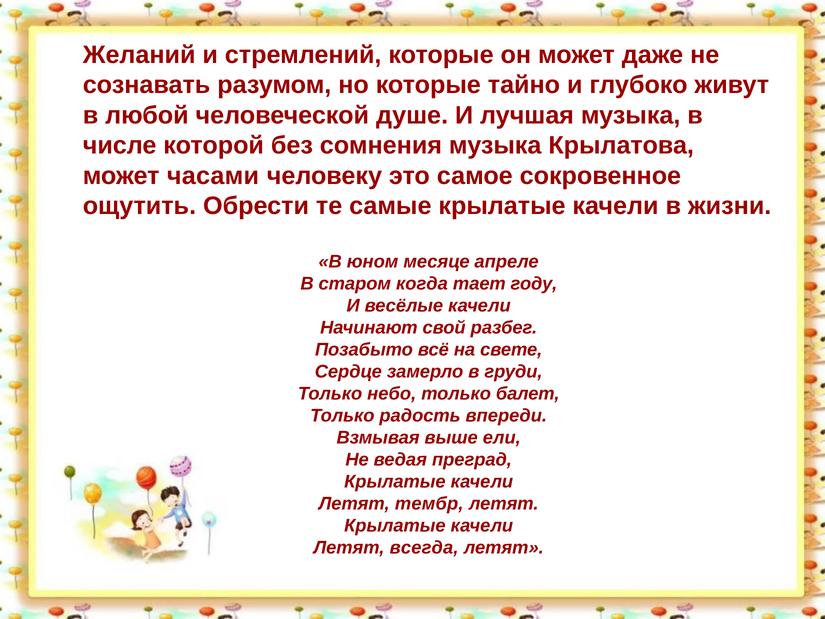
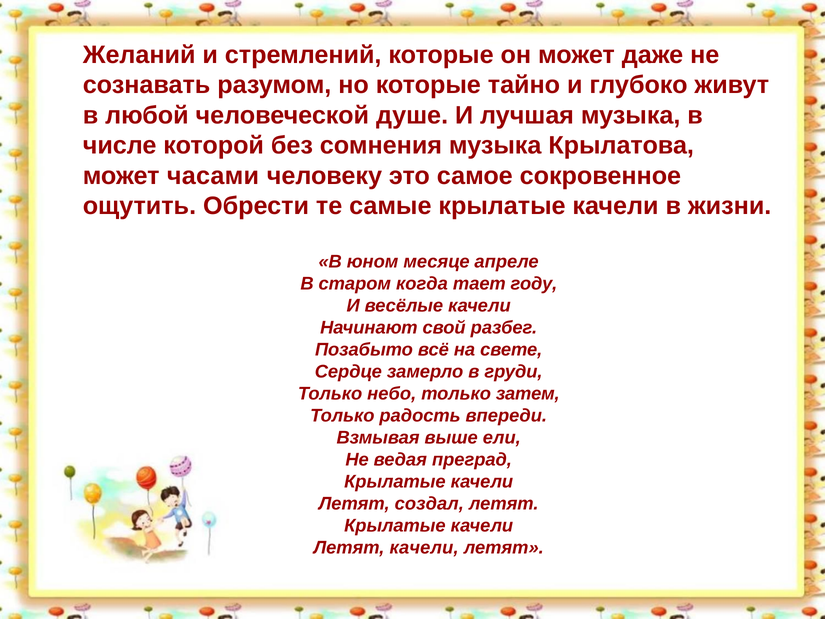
балет: балет -> затем
тембр: тембр -> создал
Летят всегда: всегда -> качели
